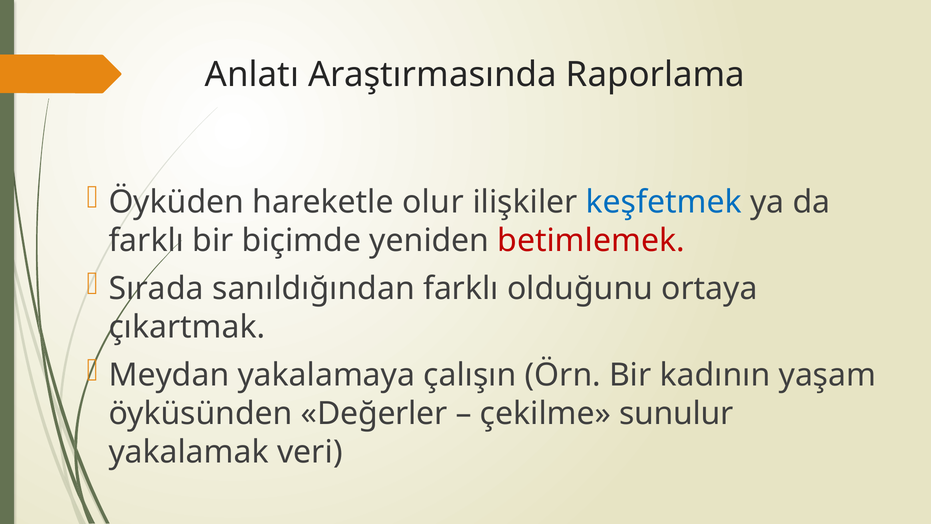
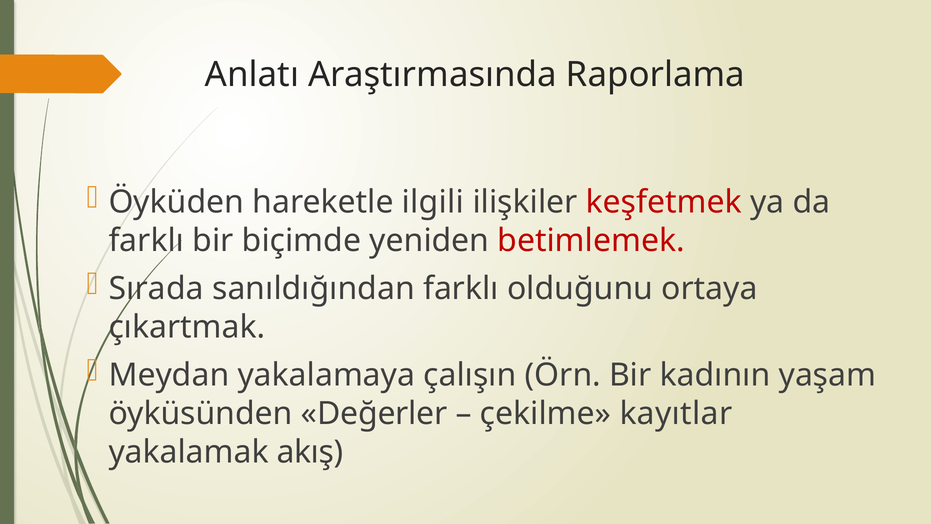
olur: olur -> ilgili
keşfetmek colour: blue -> red
sunulur: sunulur -> kayıtlar
veri: veri -> akış
